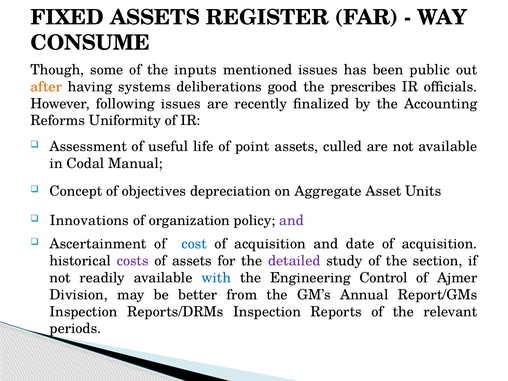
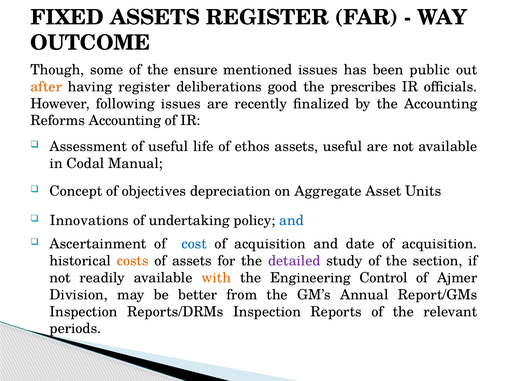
CONSUME: CONSUME -> OUTCOME
inputs: inputs -> ensure
having systems: systems -> register
Reforms Uniformity: Uniformity -> Accounting
point: point -> ethos
assets culled: culled -> useful
organization: organization -> undertaking
and at (291, 221) colour: purple -> blue
costs colour: purple -> orange
with colour: blue -> orange
